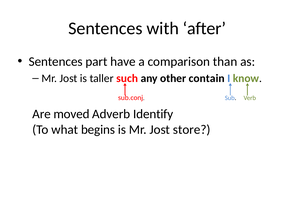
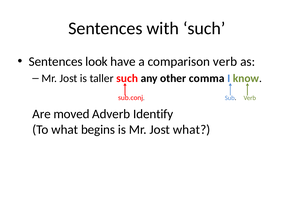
with after: after -> such
part: part -> look
comparison than: than -> verb
contain: contain -> comma
Jost store: store -> what
